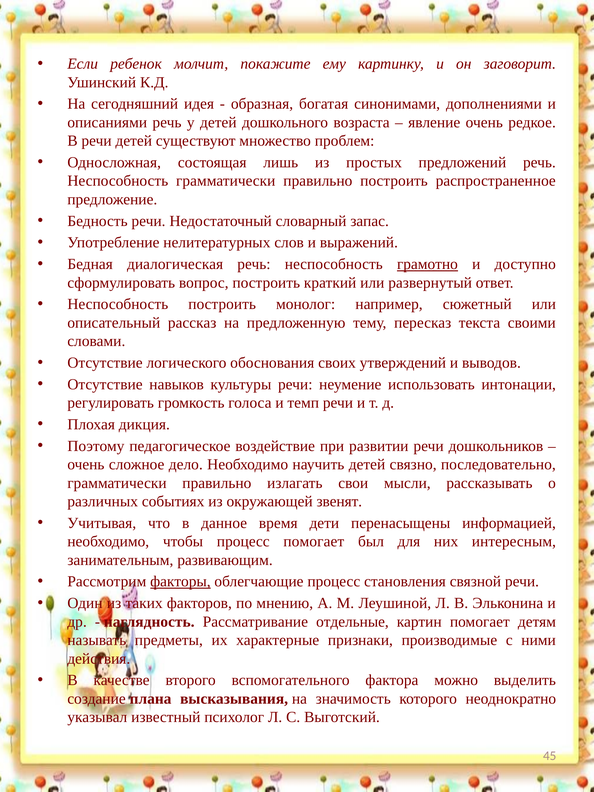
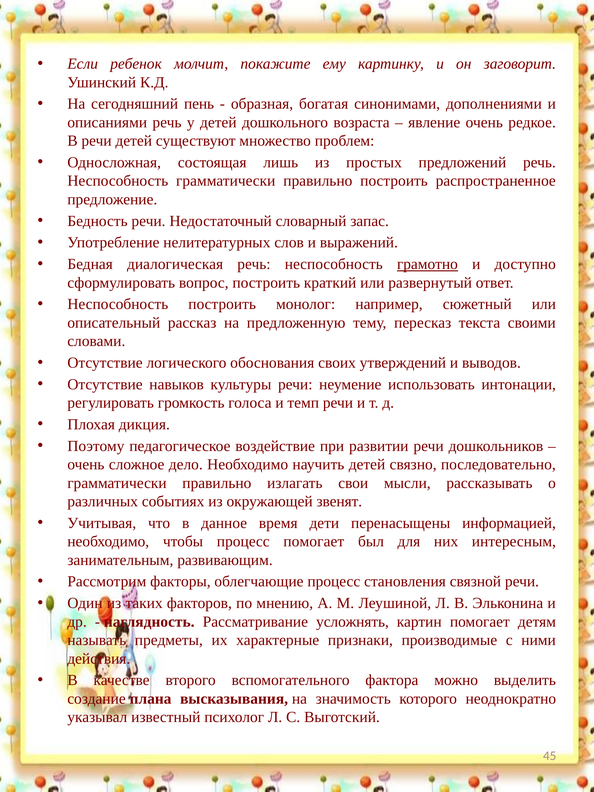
идея: идея -> пень
факторы underline: present -> none
отдельные: отдельные -> усложнять
